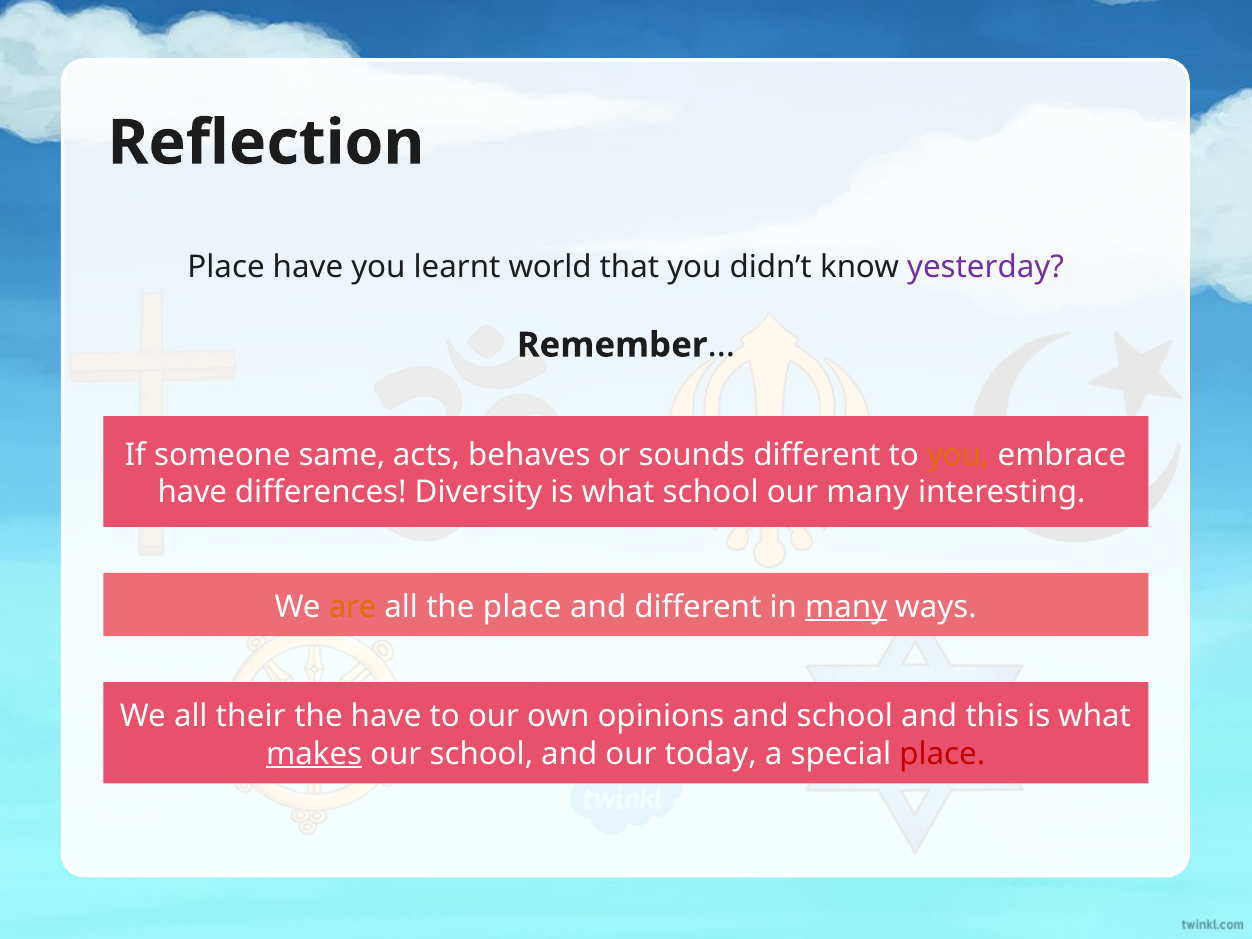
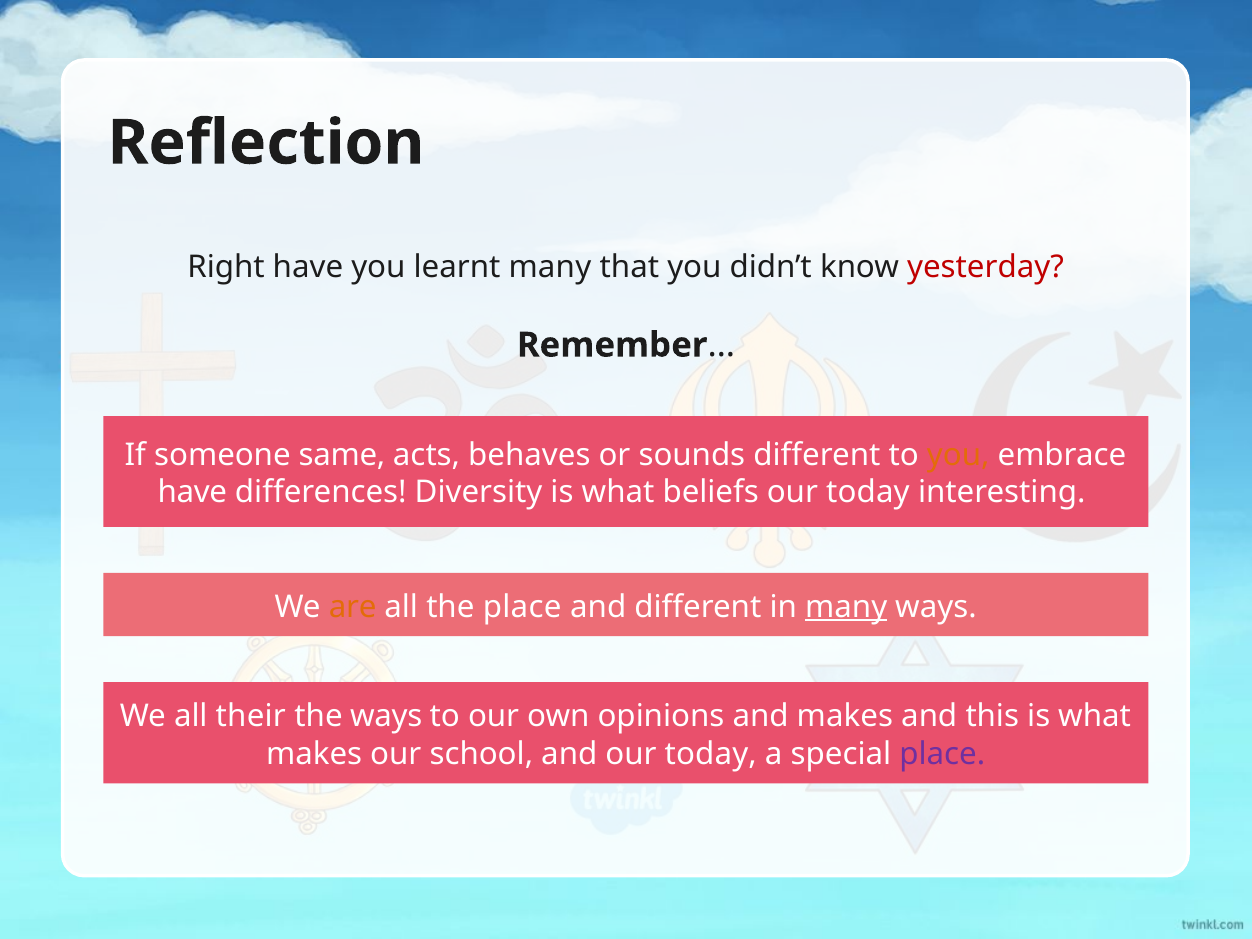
Place at (226, 268): Place -> Right
learnt world: world -> many
yesterday colour: purple -> red
what school: school -> beliefs
many at (868, 493): many -> today
the have: have -> ways
and school: school -> makes
makes at (314, 754) underline: present -> none
place at (942, 754) colour: red -> purple
